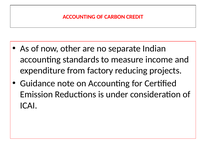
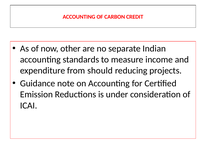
factory: factory -> should
